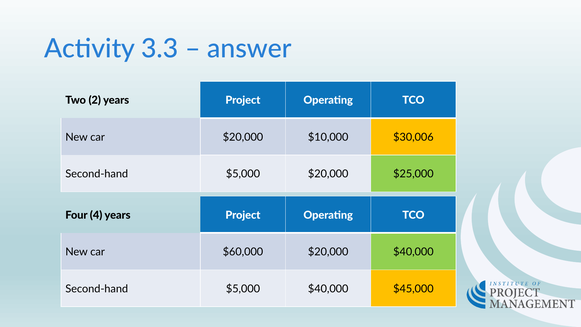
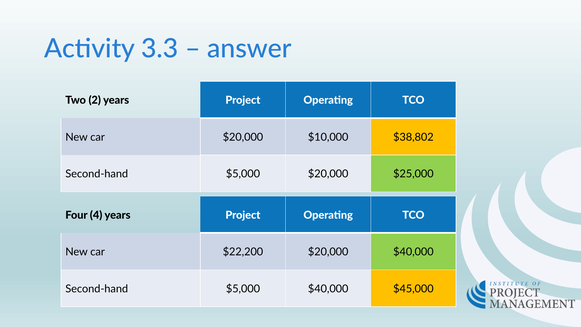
$30,006: $30,006 -> $38,802
$60,000: $60,000 -> $22,200
